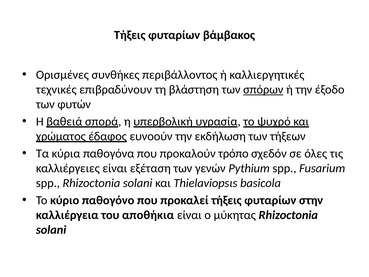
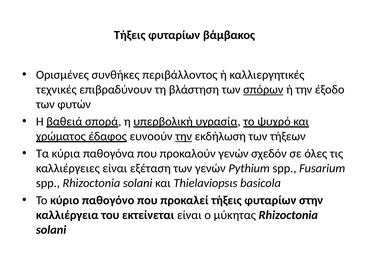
την at (184, 136) underline: none -> present
προκαλούν τρόπο: τρόπο -> γενών
αποθήκια: αποθήκια -> εκτείνεται
